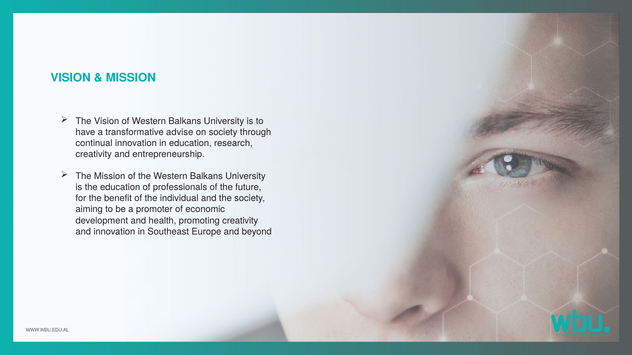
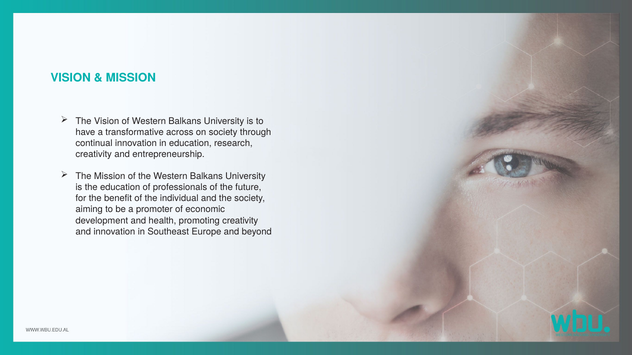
advise: advise -> across
